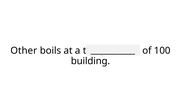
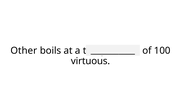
building: building -> virtuous
